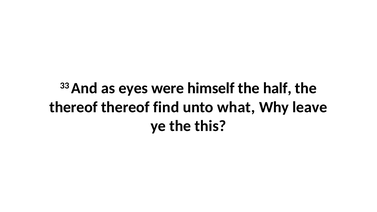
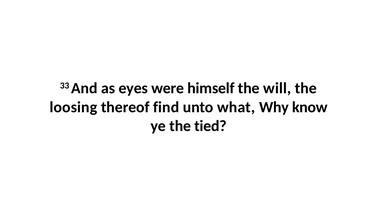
half: half -> will
thereof at (74, 107): thereof -> loosing
leave: leave -> know
this: this -> tied
